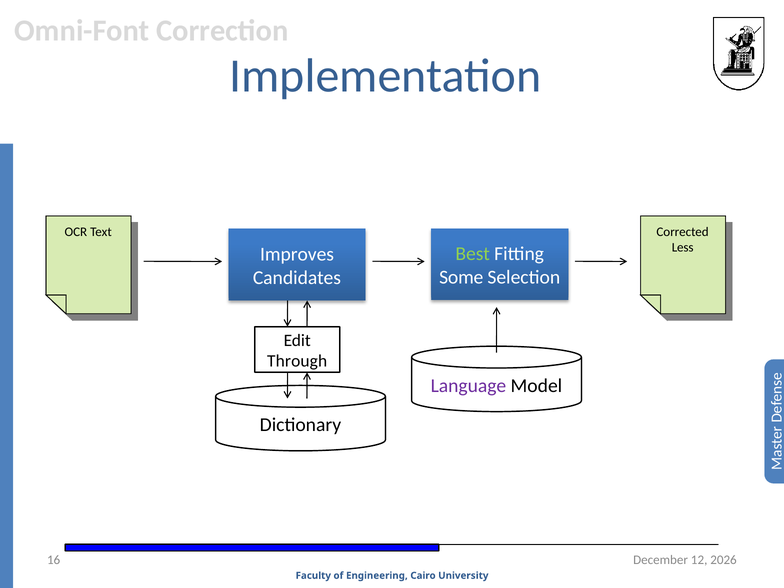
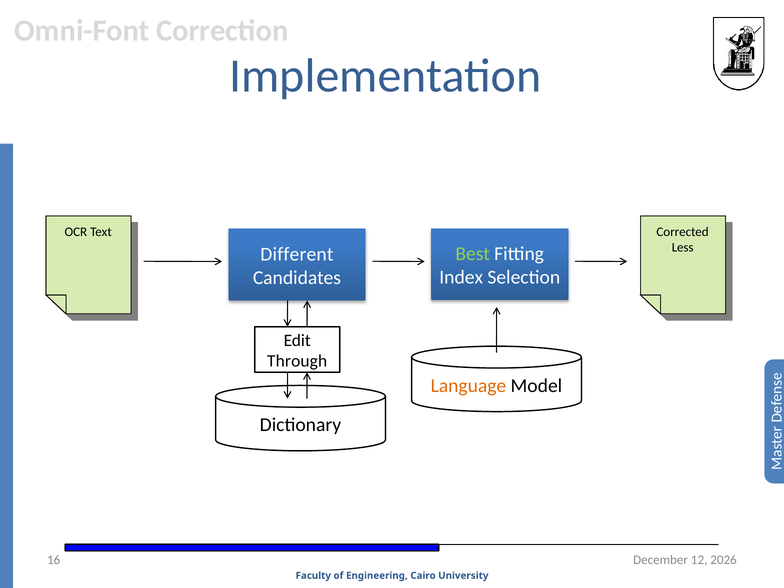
Improves: Improves -> Different
Some: Some -> Index
Language colour: purple -> orange
